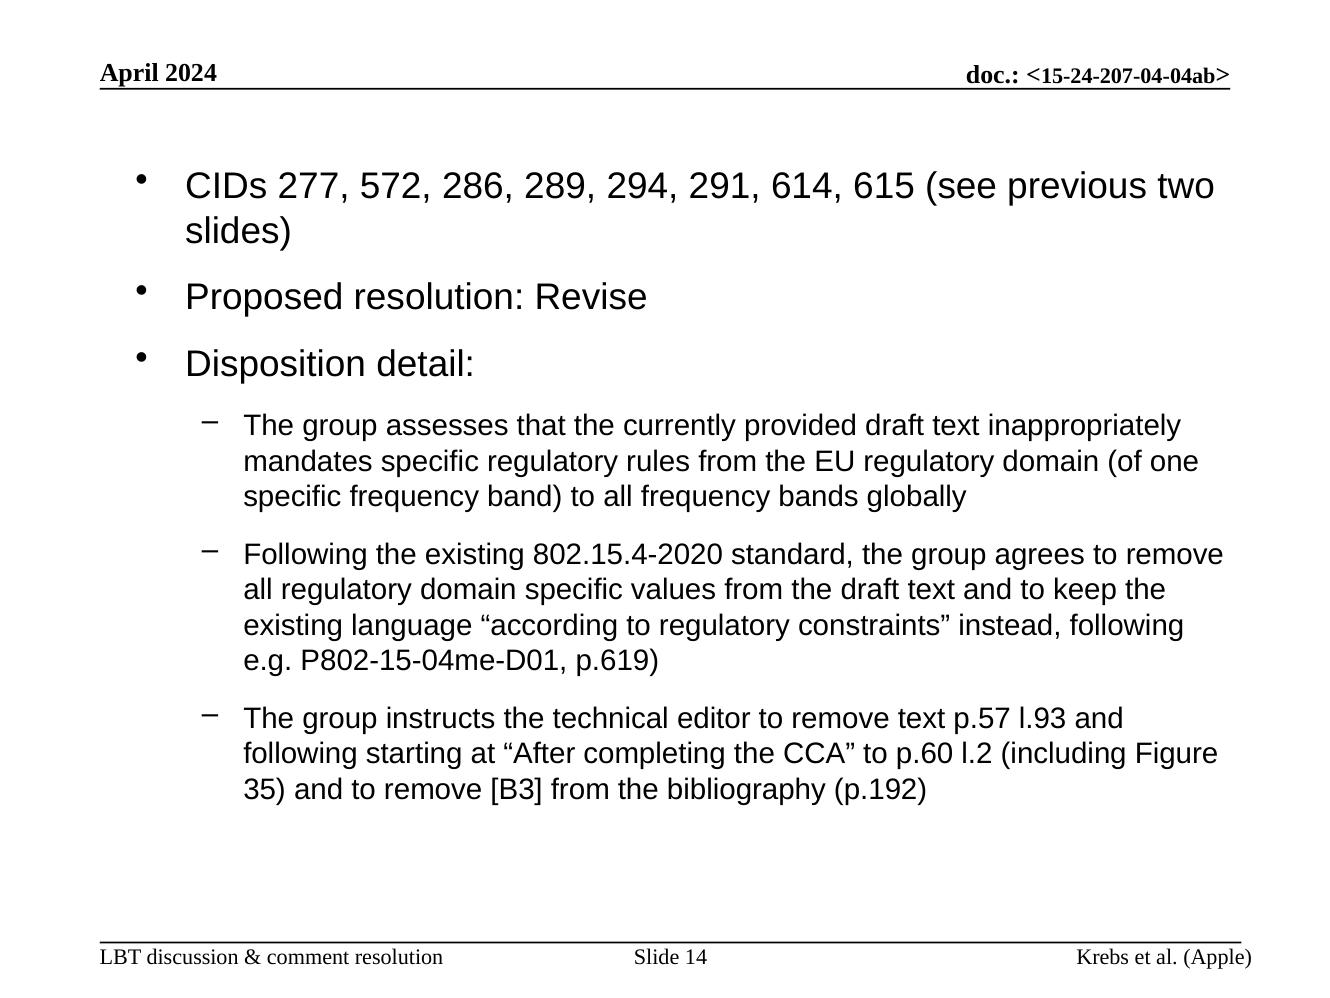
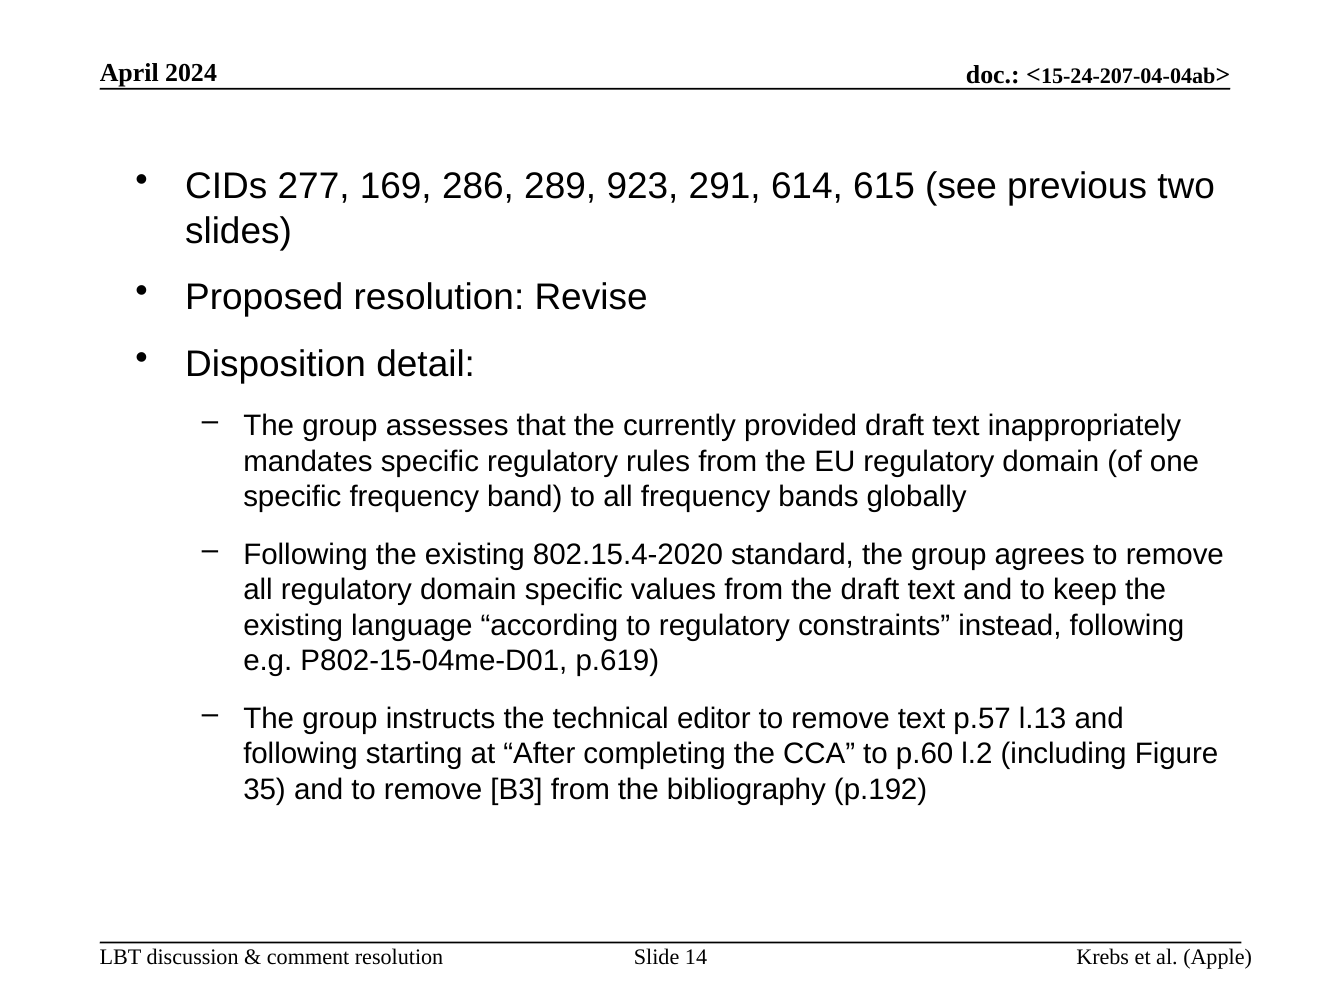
572: 572 -> 169
294: 294 -> 923
l.93: l.93 -> l.13
